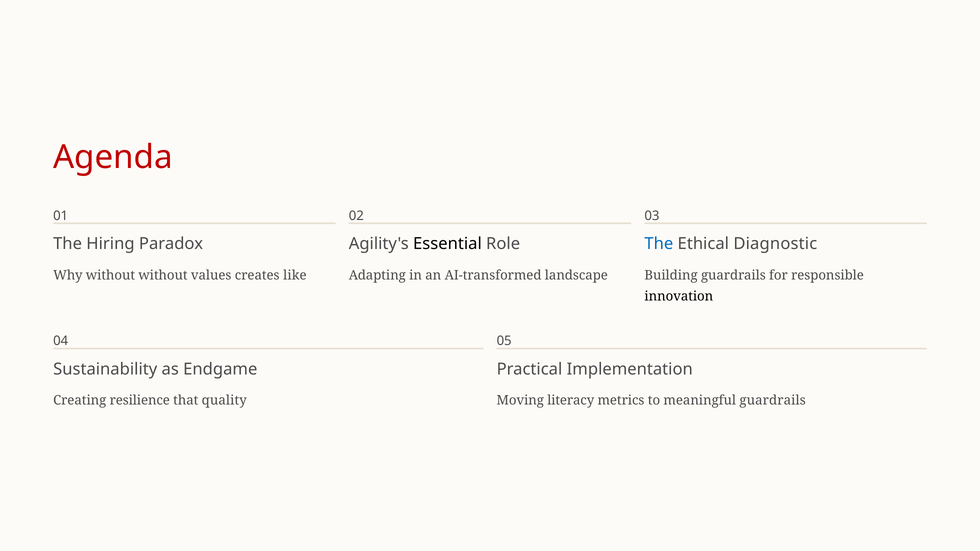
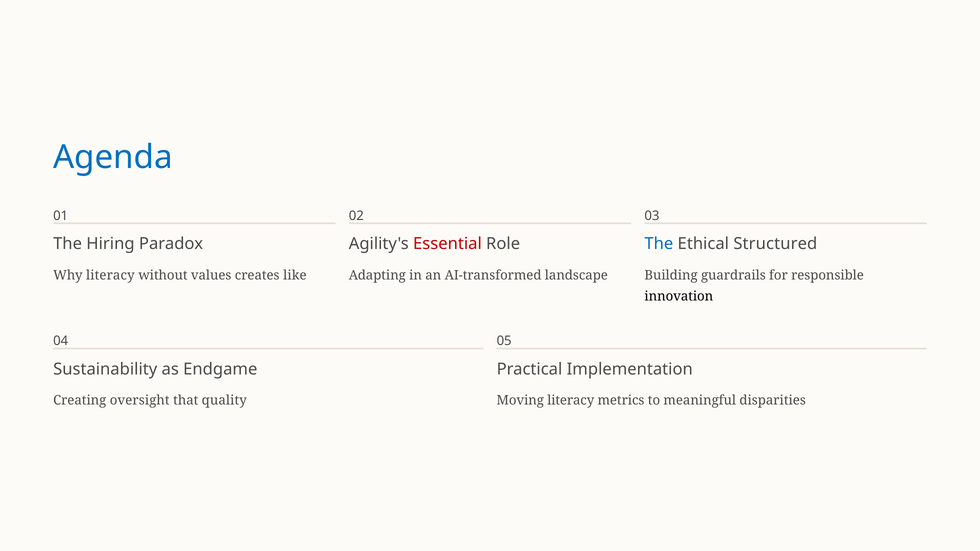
Agenda colour: red -> blue
Essential colour: black -> red
Diagnostic: Diagnostic -> Structured
Why without: without -> literacy
resilience: resilience -> oversight
meaningful guardrails: guardrails -> disparities
